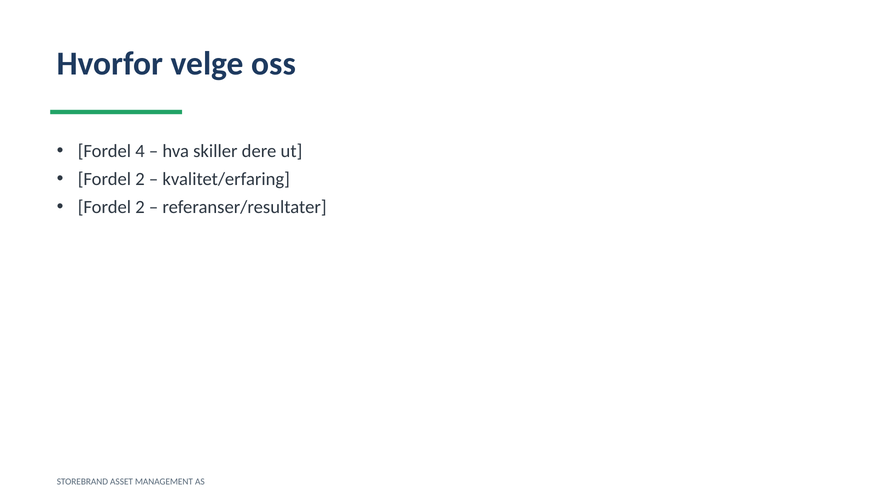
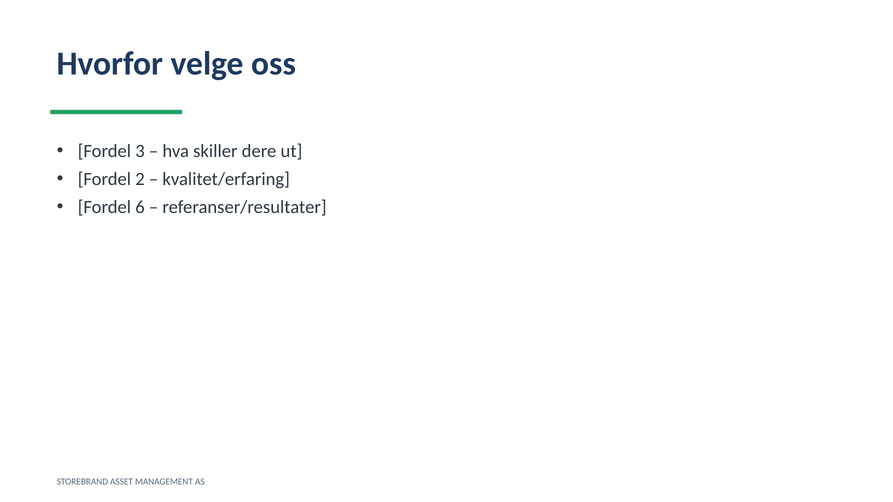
4: 4 -> 3
2 at (140, 207): 2 -> 6
